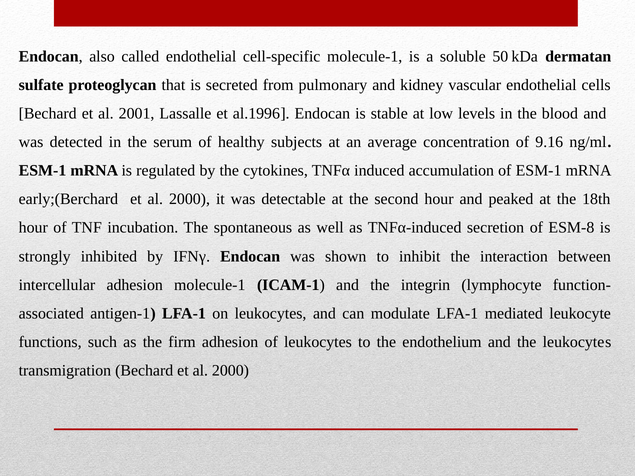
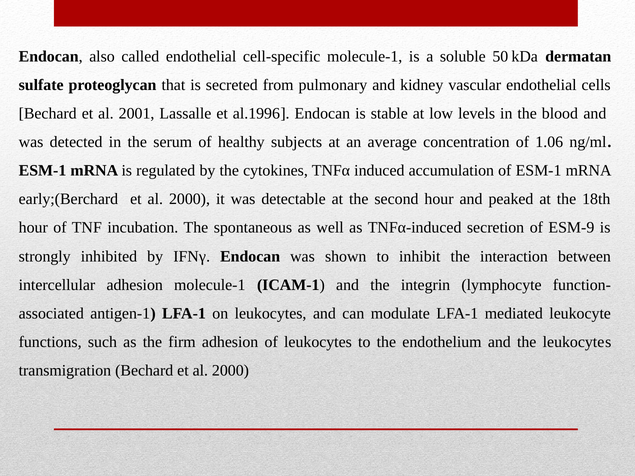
9.16: 9.16 -> 1.06
ESM-8: ESM-8 -> ESM-9
